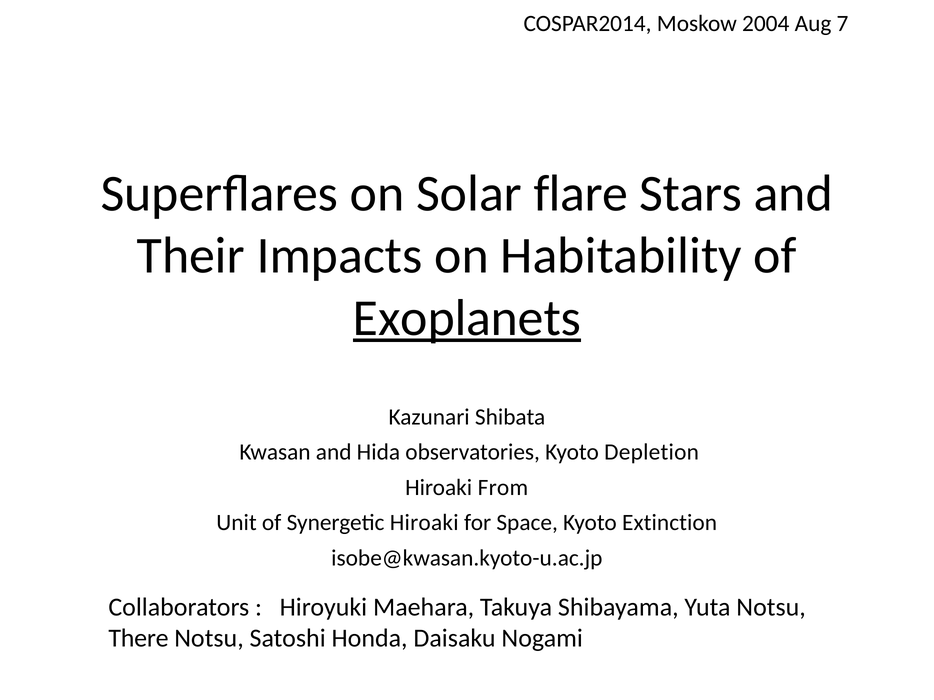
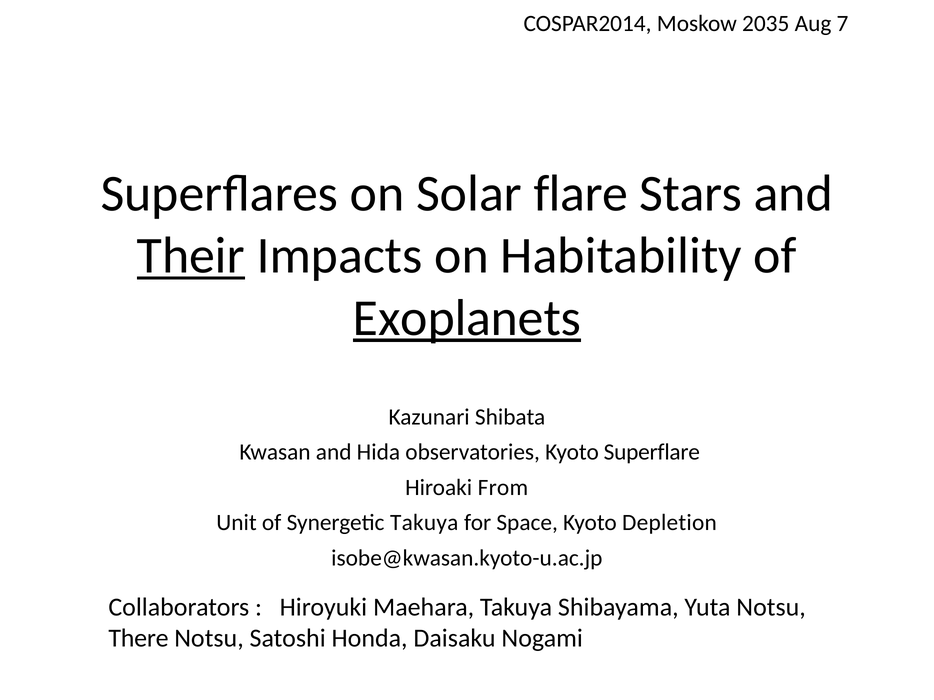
2004: 2004 -> 2035
Their underline: none -> present
Depletion: Depletion -> Superflare
Synergetic Hiroaki: Hiroaki -> Takuya
Extinction: Extinction -> Depletion
